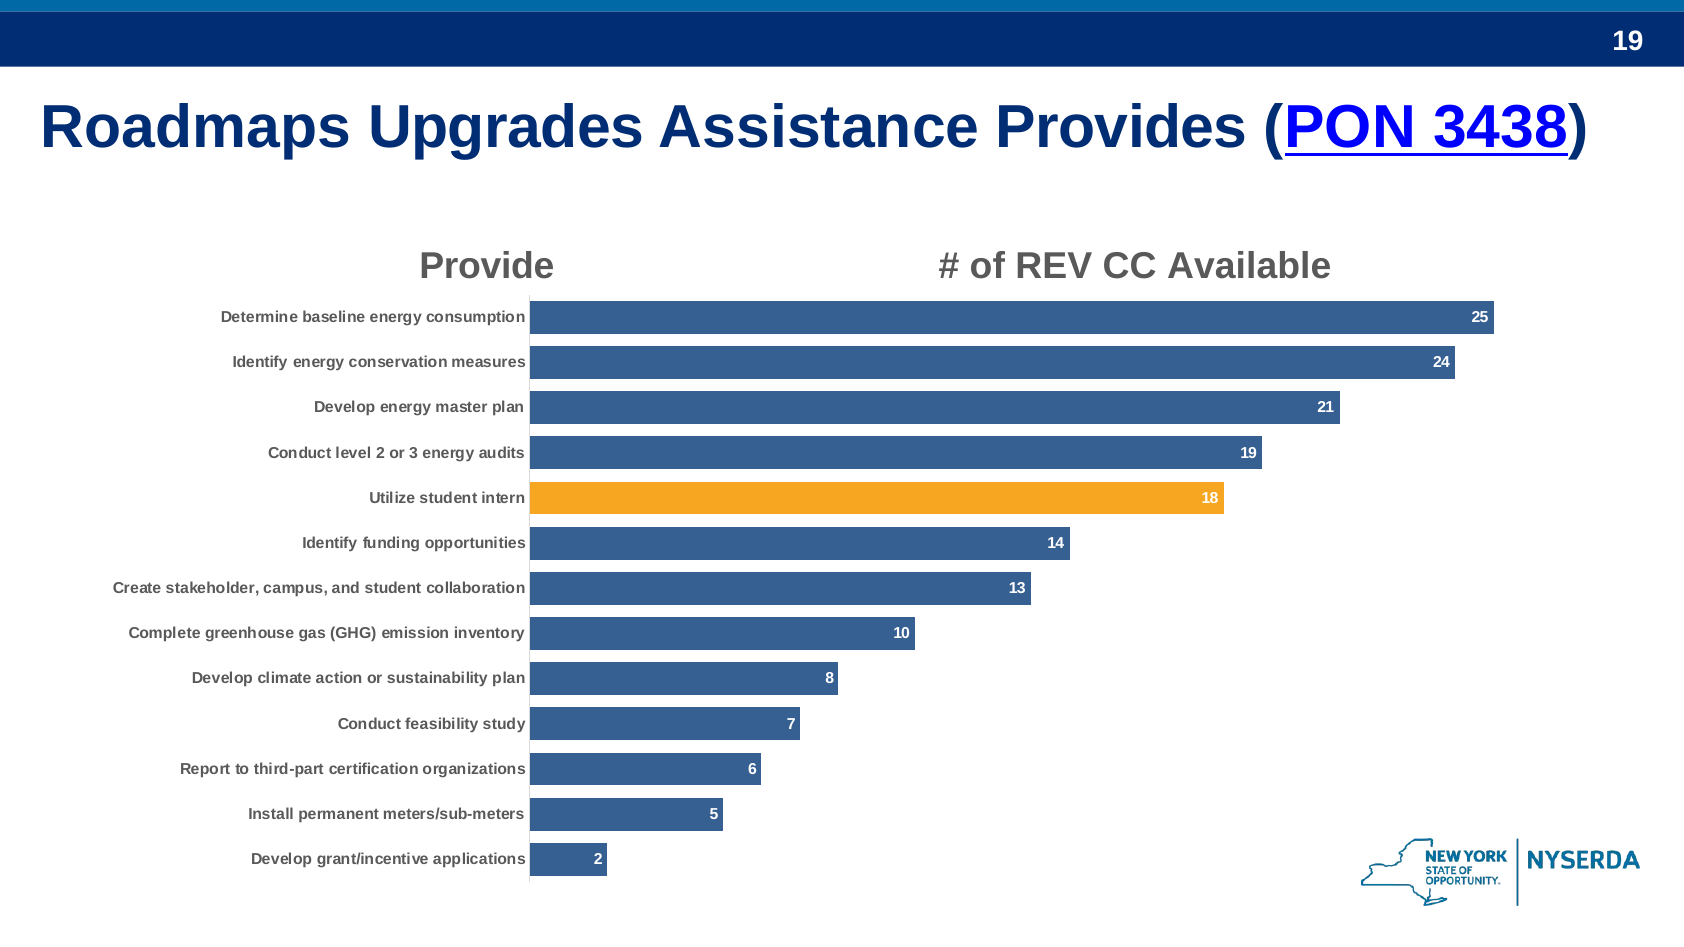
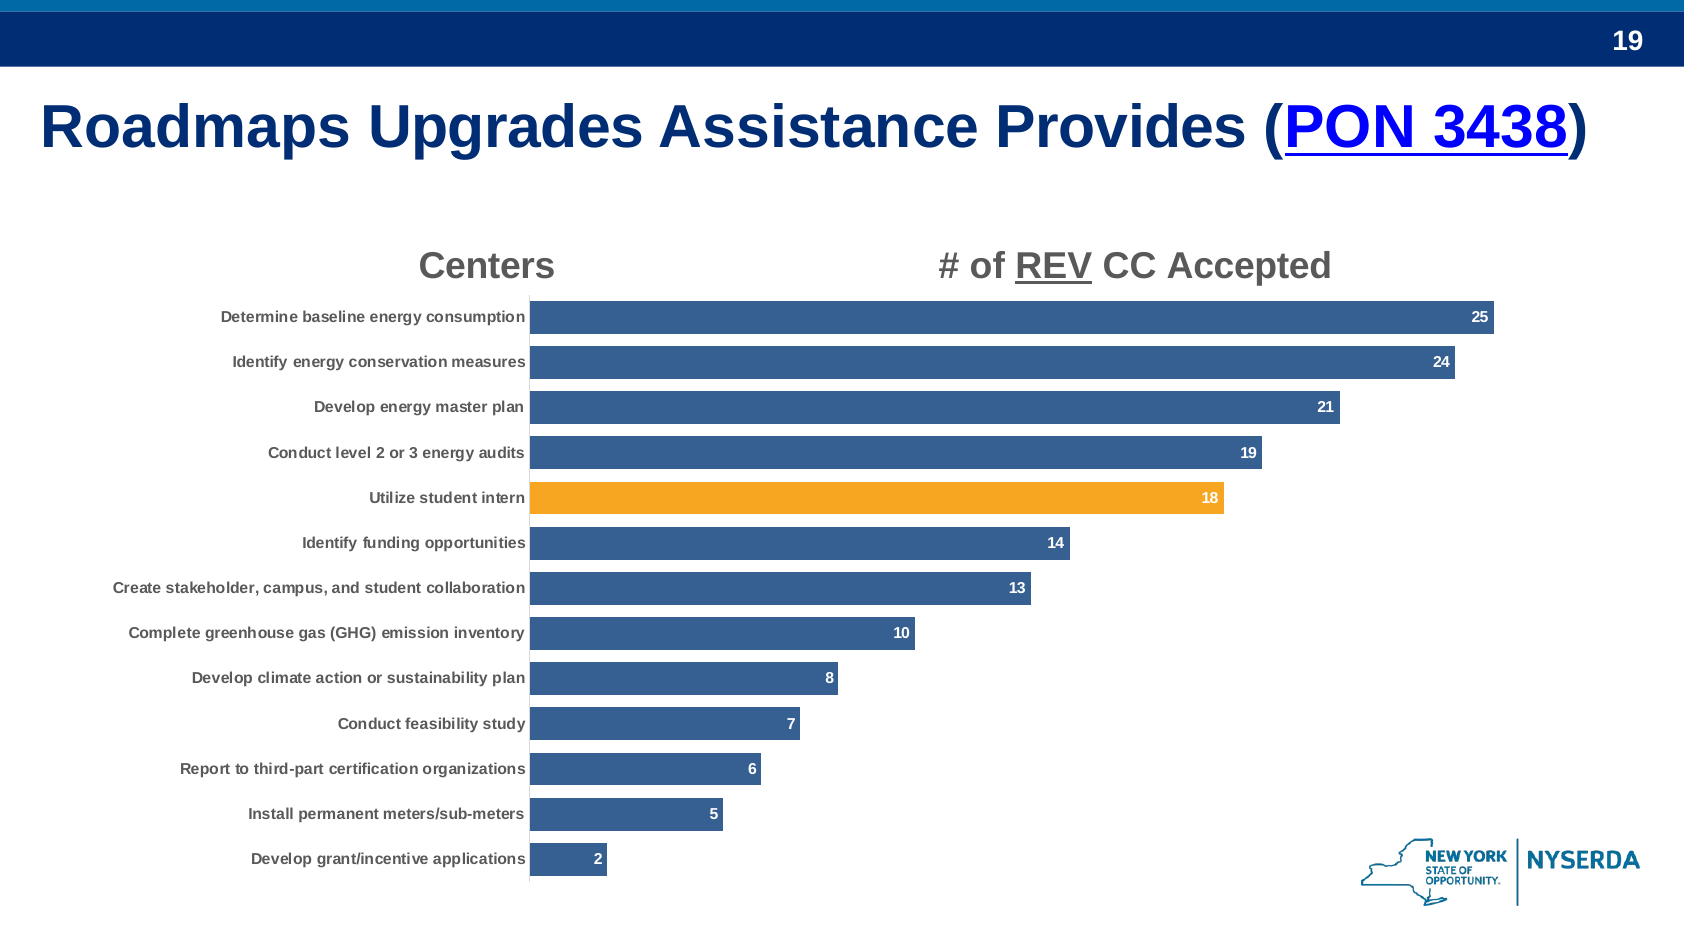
Provide: Provide -> Centers
REV underline: none -> present
Available: Available -> Accepted
